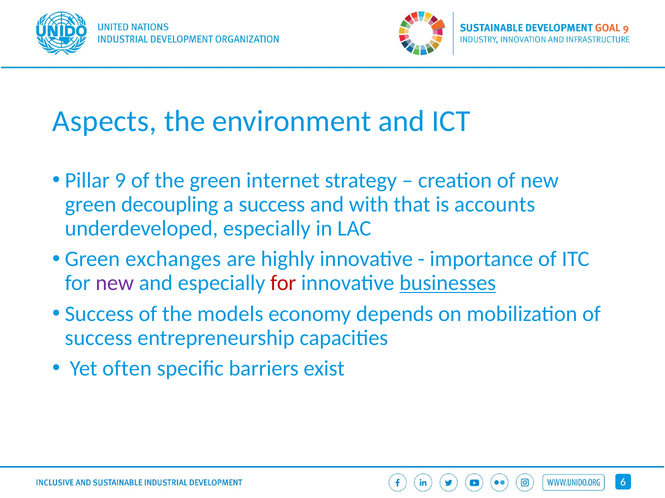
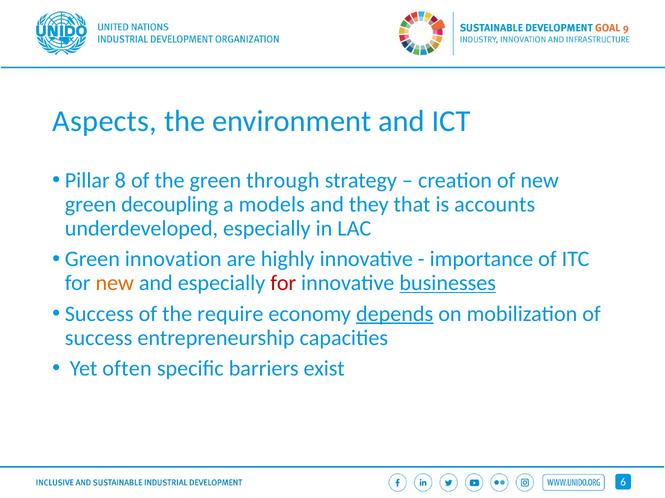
9: 9 -> 8
internet: internet -> through
a success: success -> models
with: with -> they
exchanges: exchanges -> innovation
new at (115, 283) colour: purple -> orange
models: models -> require
depends underline: none -> present
